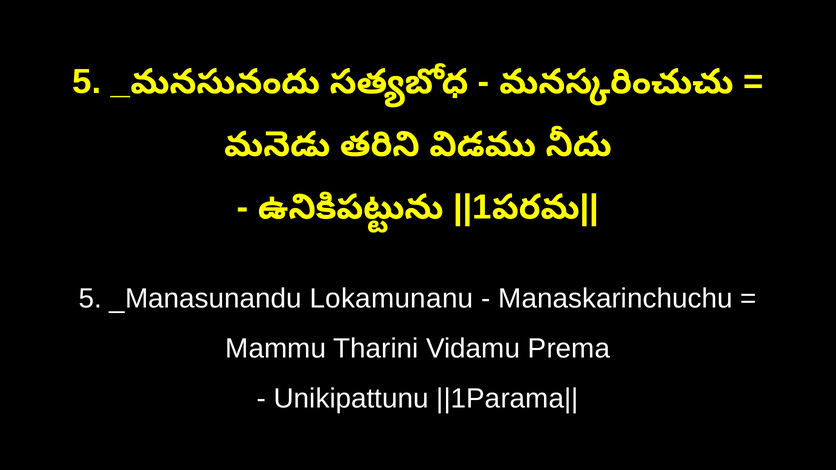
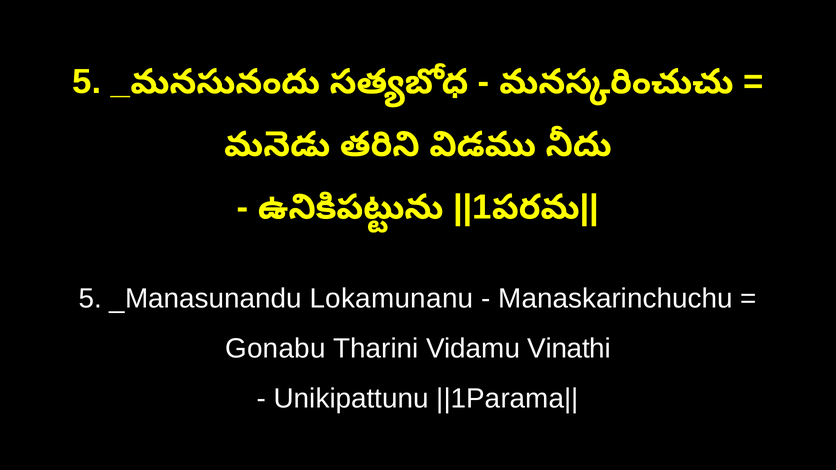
Mammu: Mammu -> Gonabu
Prema: Prema -> Vinathi
